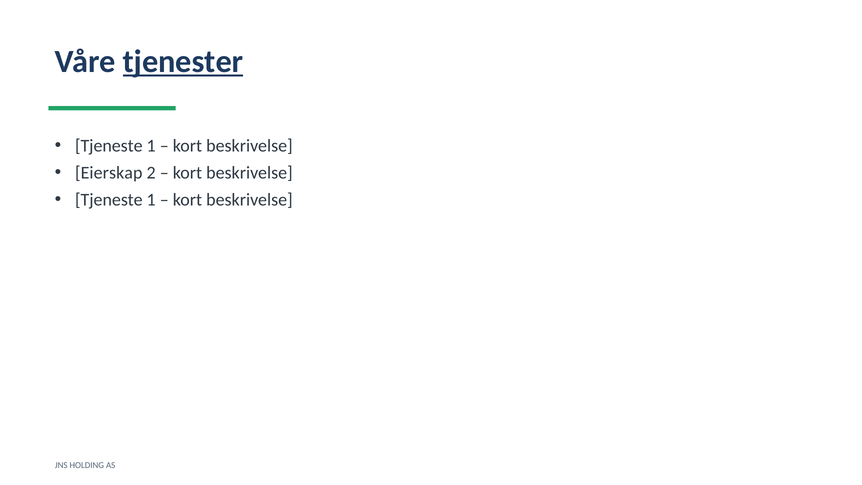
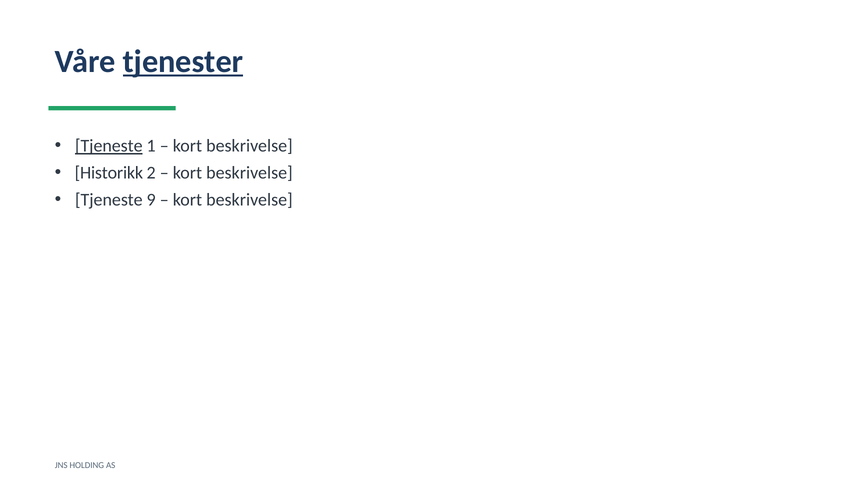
Tjeneste at (109, 146) underline: none -> present
Eierskap: Eierskap -> Historikk
1 at (151, 200): 1 -> 9
